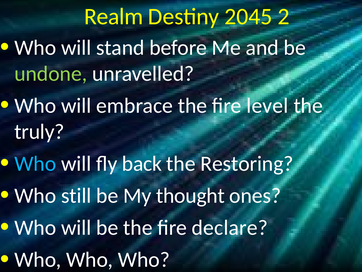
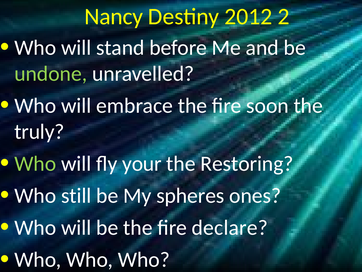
Realm: Realm -> Nancy
2045: 2045 -> 2012
level: level -> soon
Who at (35, 163) colour: light blue -> light green
back: back -> your
thought: thought -> spheres
